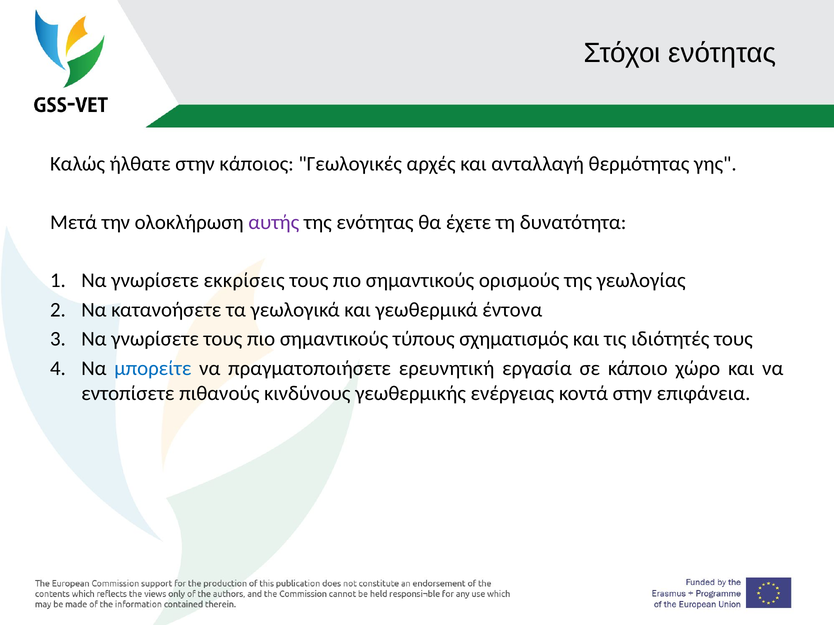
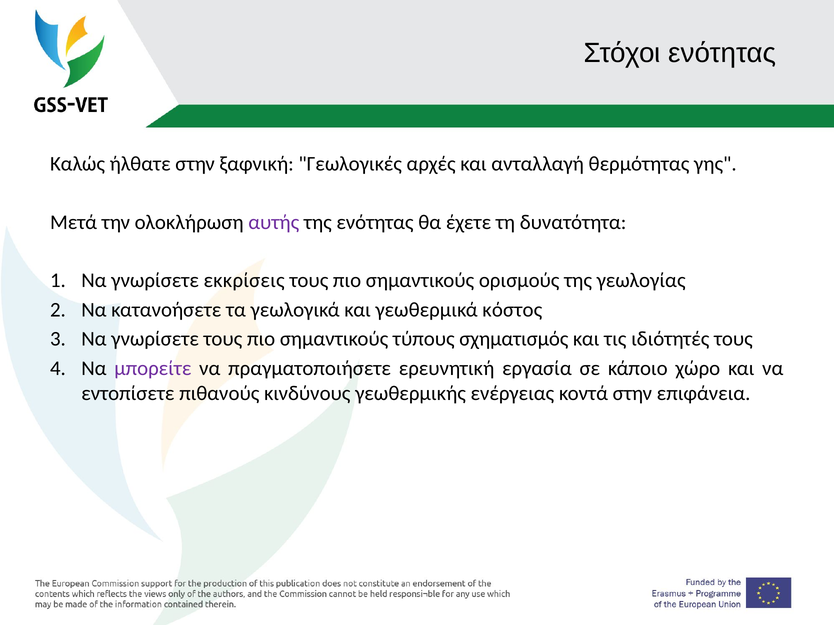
κάποιος: κάποιος -> ξαφνική
έντονα: έντονα -> κόστος
μπορείτε colour: blue -> purple
